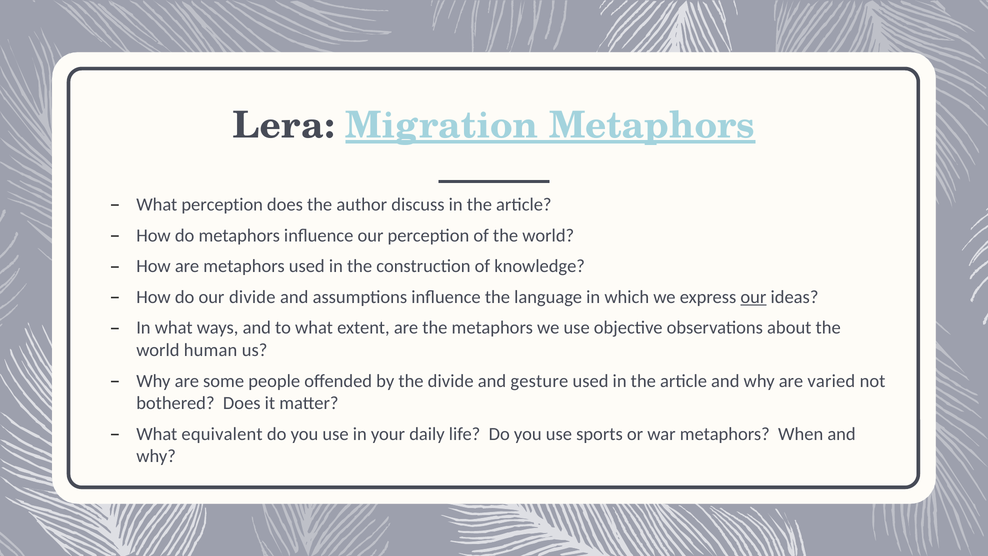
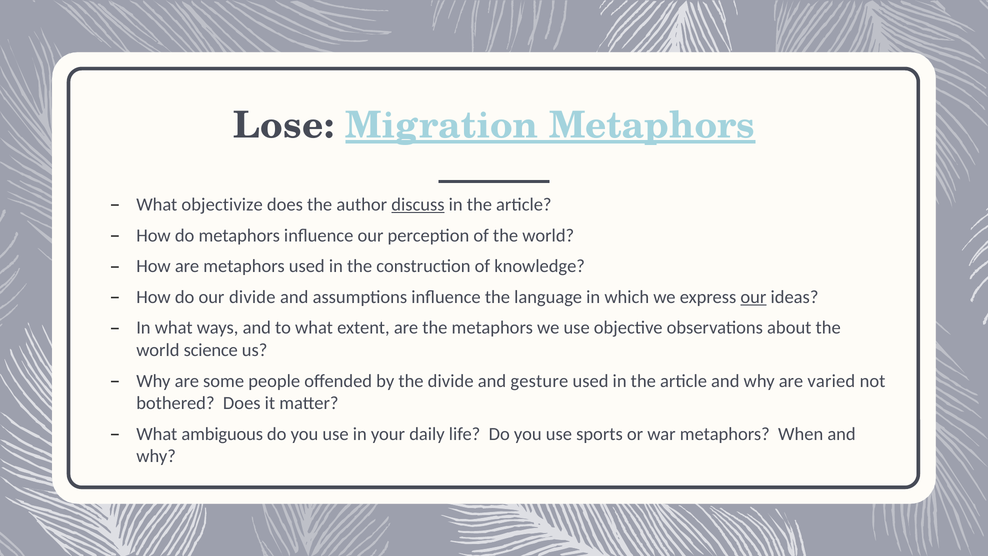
Lera: Lera -> Lose
What perception: perception -> objectivize
discuss underline: none -> present
human: human -> science
equivalent: equivalent -> ambiguous
